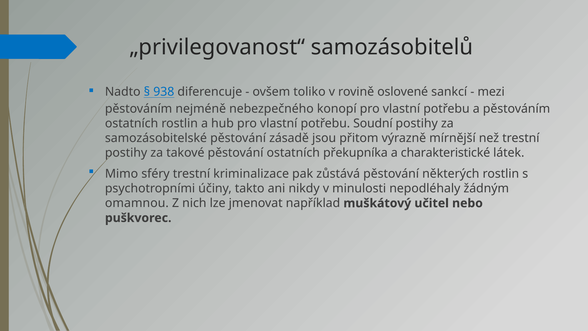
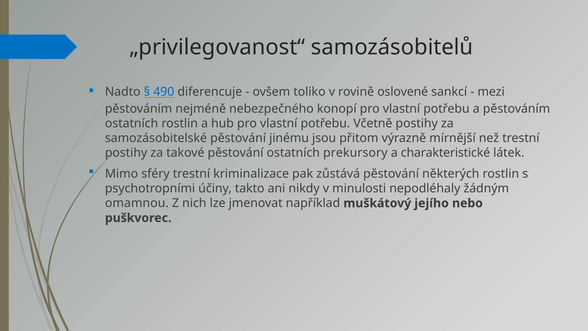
938: 938 -> 490
Soudní: Soudní -> Včetně
zásadě: zásadě -> jinému
překupníka: překupníka -> prekursory
učitel: učitel -> jejího
